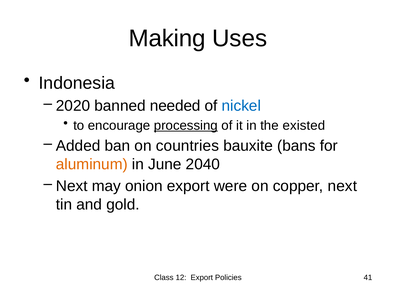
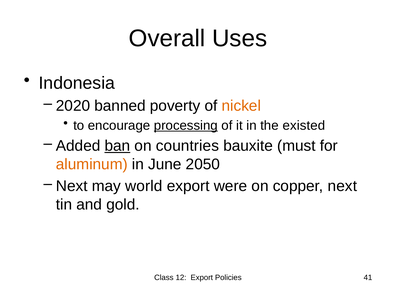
Making: Making -> Overall
needed: needed -> poverty
nickel colour: blue -> orange
ban underline: none -> present
bans: bans -> must
2040: 2040 -> 2050
onion: onion -> world
